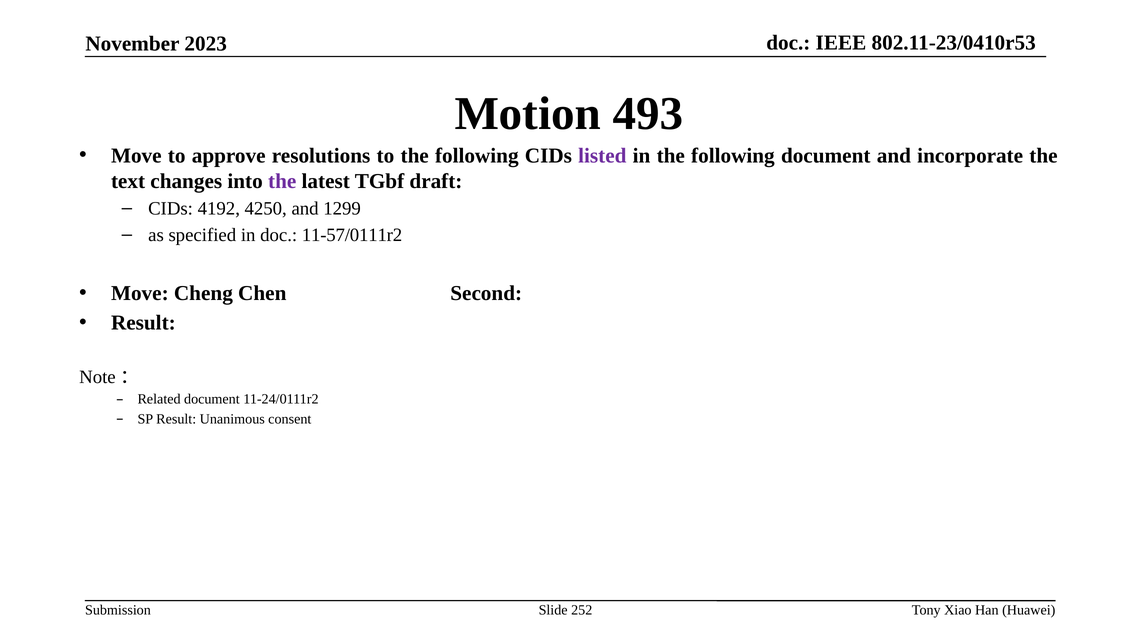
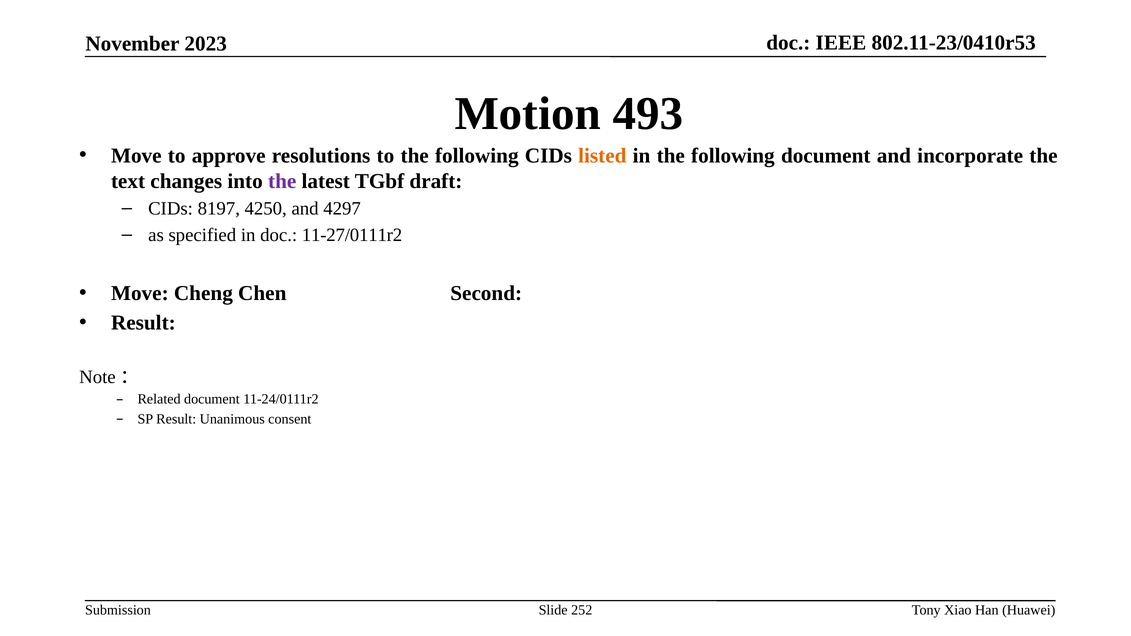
listed colour: purple -> orange
4192: 4192 -> 8197
1299: 1299 -> 4297
11-57/0111r2: 11-57/0111r2 -> 11-27/0111r2
